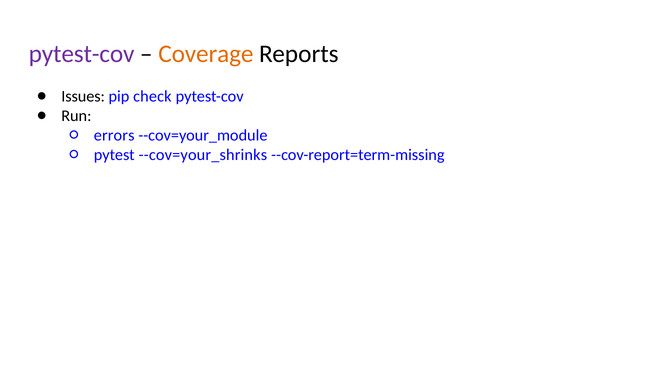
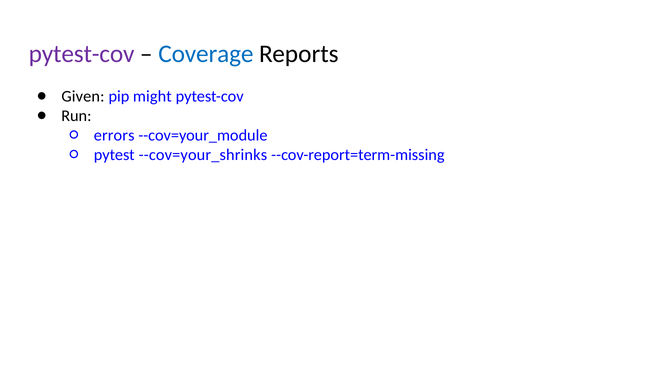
Coverage colour: orange -> blue
Issues: Issues -> Given
check: check -> might
